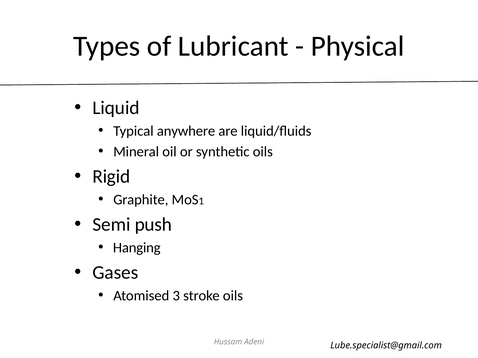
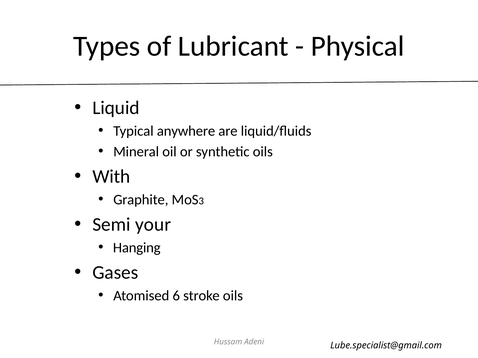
Rigid: Rigid -> With
1: 1 -> 3
push: push -> your
3: 3 -> 6
